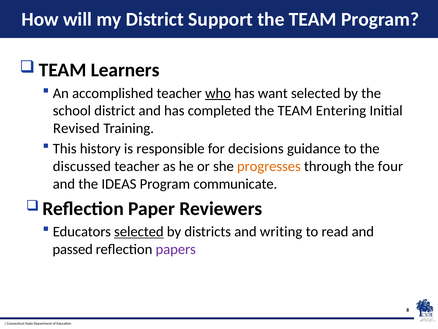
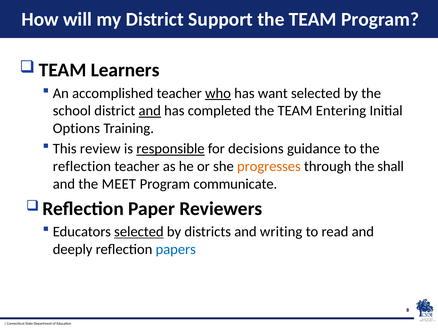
and at (150, 111) underline: none -> present
Revised: Revised -> Options
history: history -> review
responsible underline: none -> present
discussed at (82, 166): discussed -> reflection
four: four -> shall
IDEAS: IDEAS -> MEET
passed: passed -> deeply
papers colour: purple -> blue
